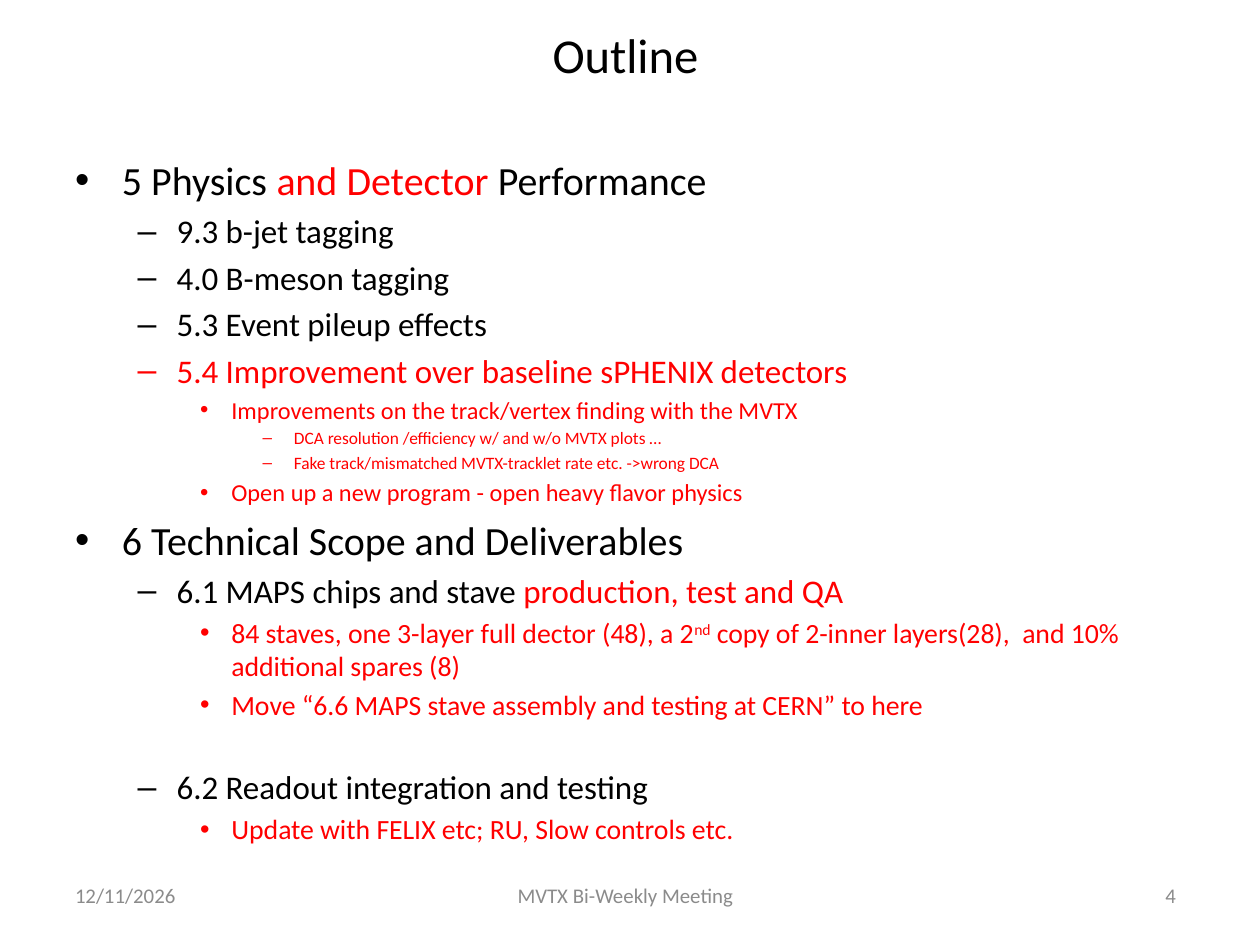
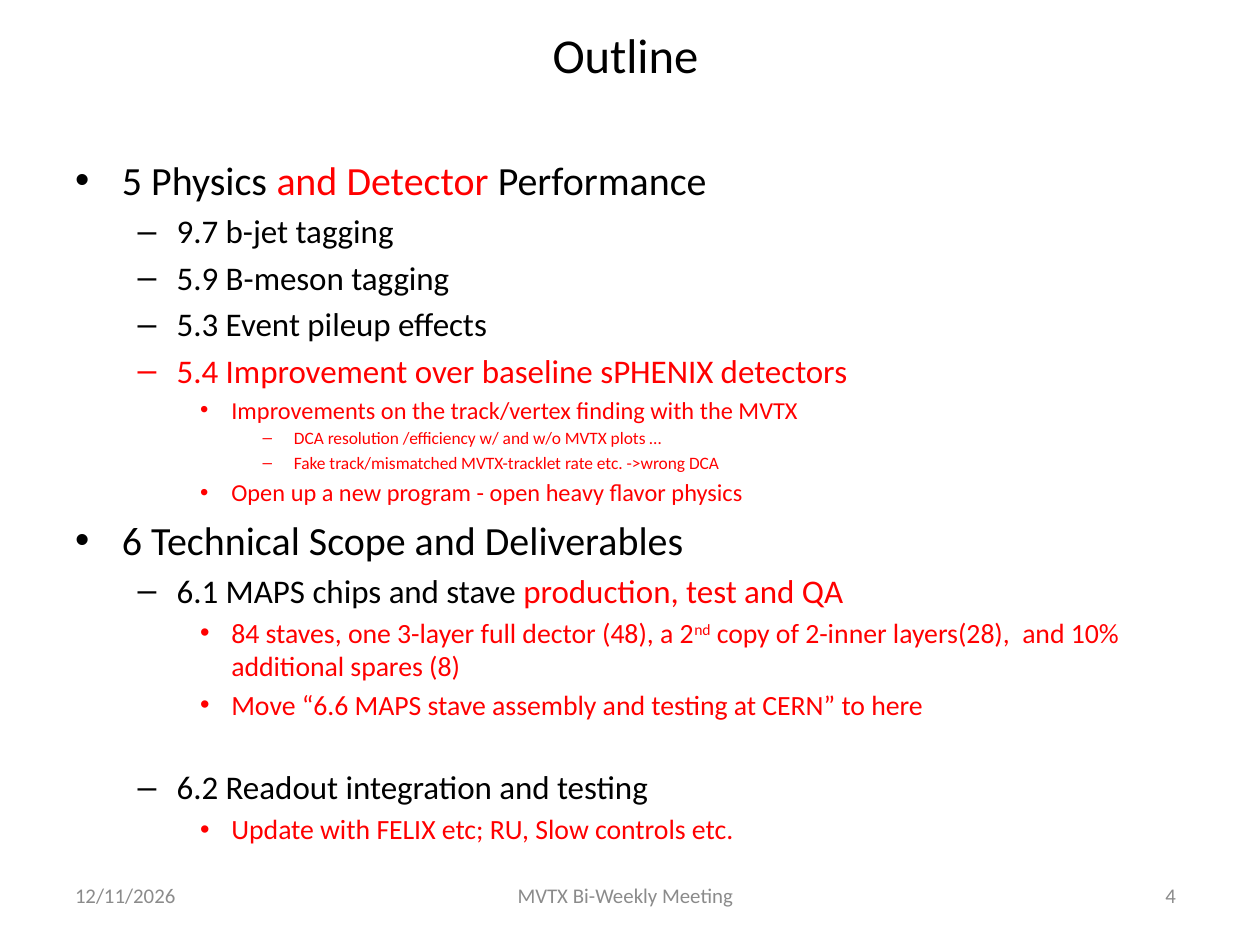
9.3: 9.3 -> 9.7
4.0: 4.0 -> 5.9
